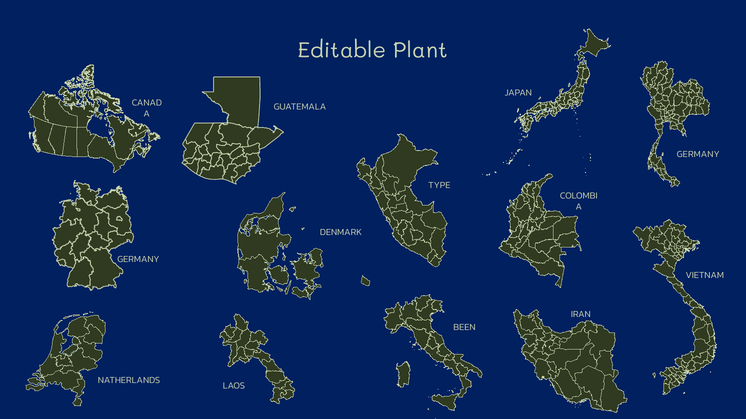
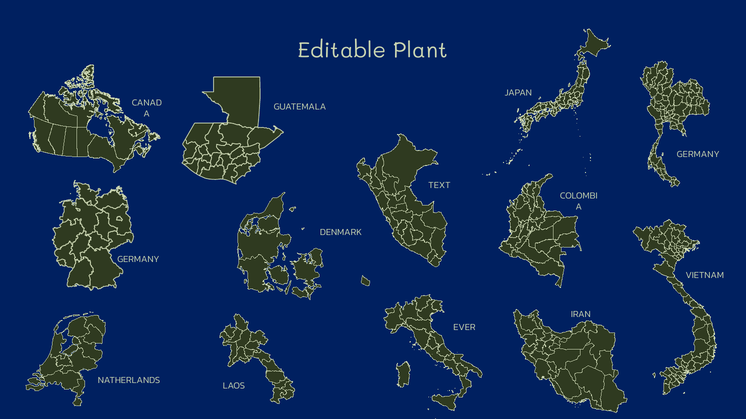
TYPE: TYPE -> TEXT
BEEN: BEEN -> EVER
